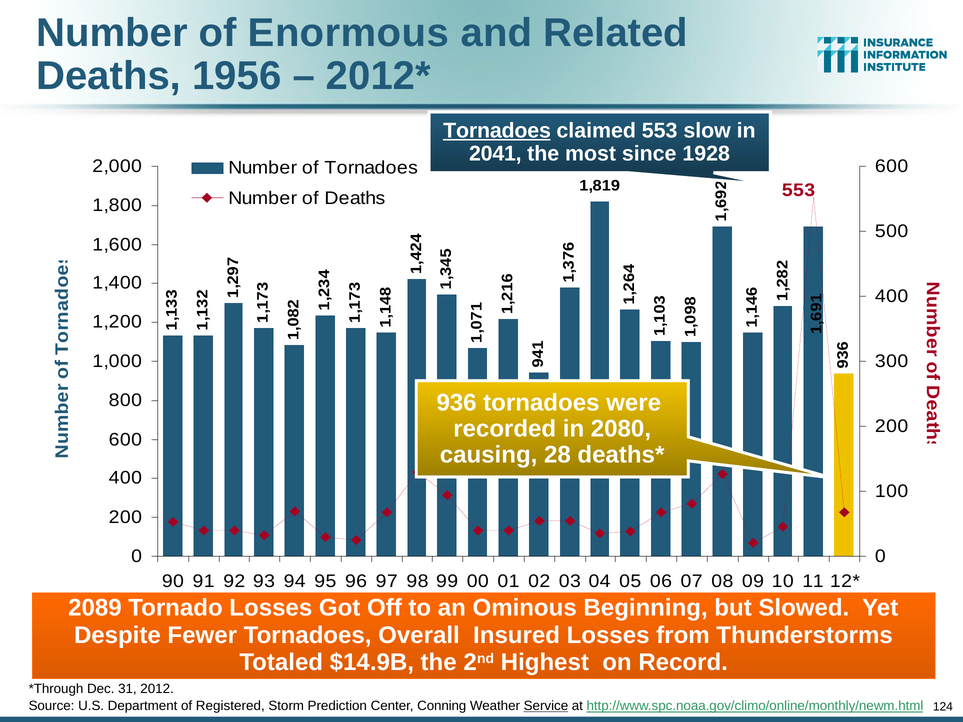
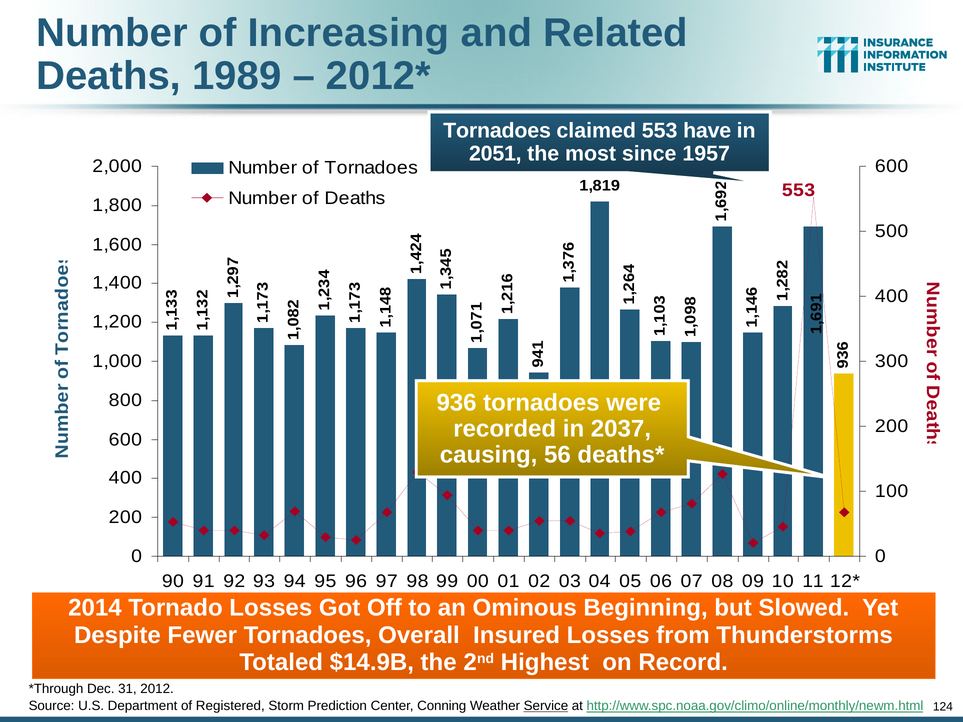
Enormous: Enormous -> Increasing
1956: 1956 -> 1989
Tornadoes at (497, 131) underline: present -> none
slow: slow -> have
2041: 2041 -> 2051
1928: 1928 -> 1957
2080: 2080 -> 2037
28: 28 -> 56
2089: 2089 -> 2014
